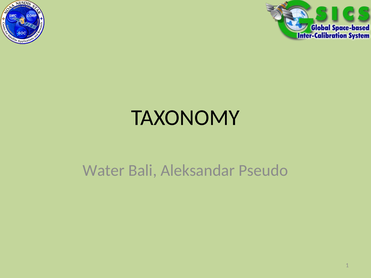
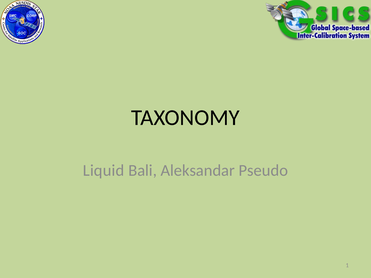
Water: Water -> Liquid
